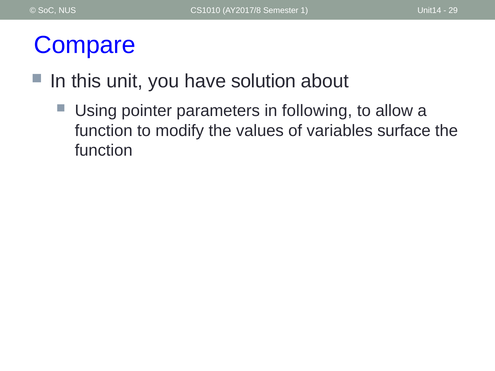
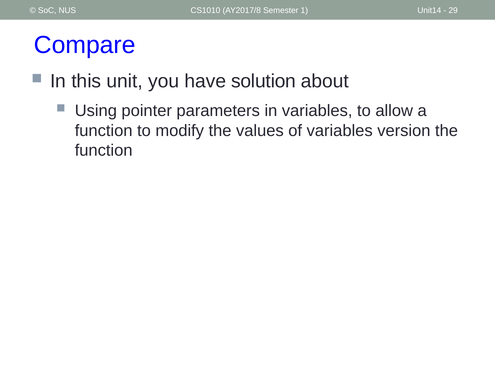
in following: following -> variables
surface: surface -> version
